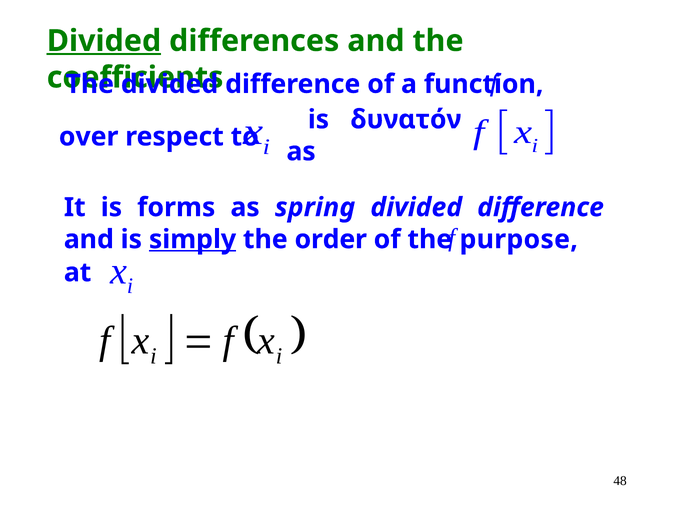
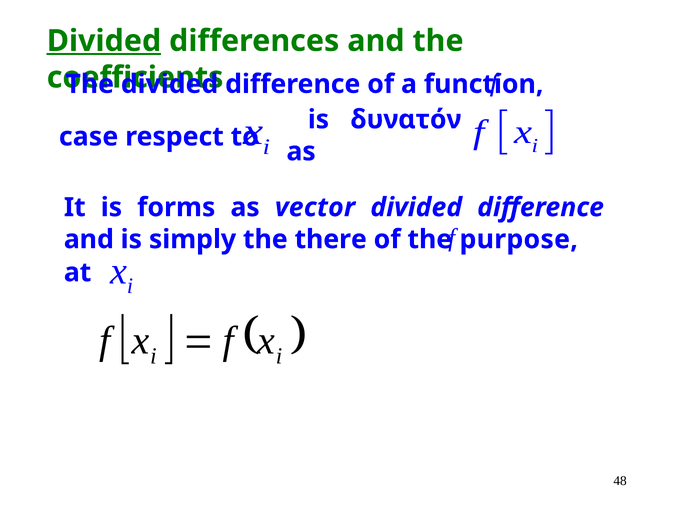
over: over -> case
spring: spring -> vector
simply underline: present -> none
order: order -> there
